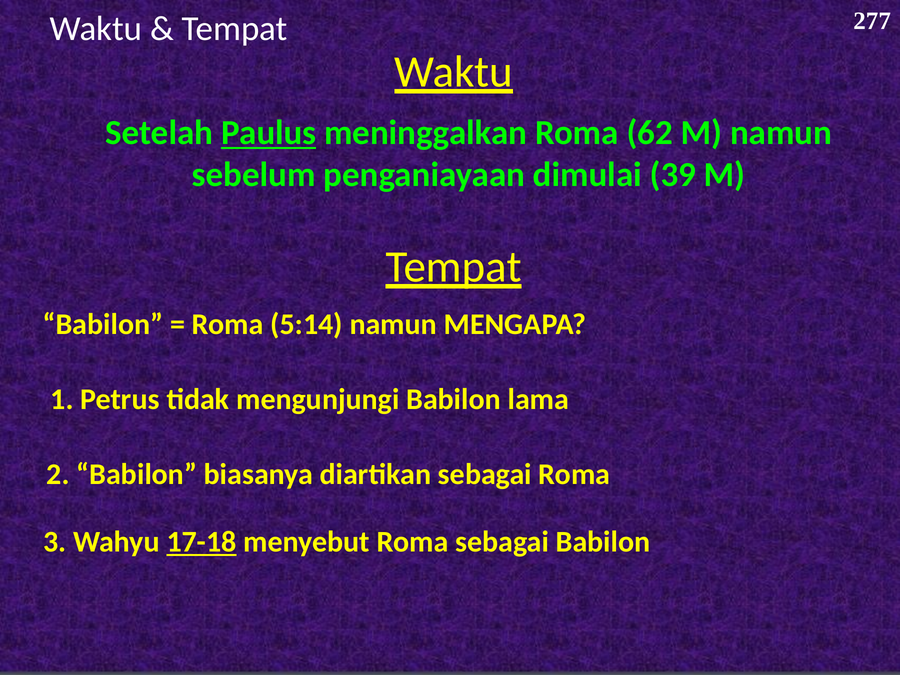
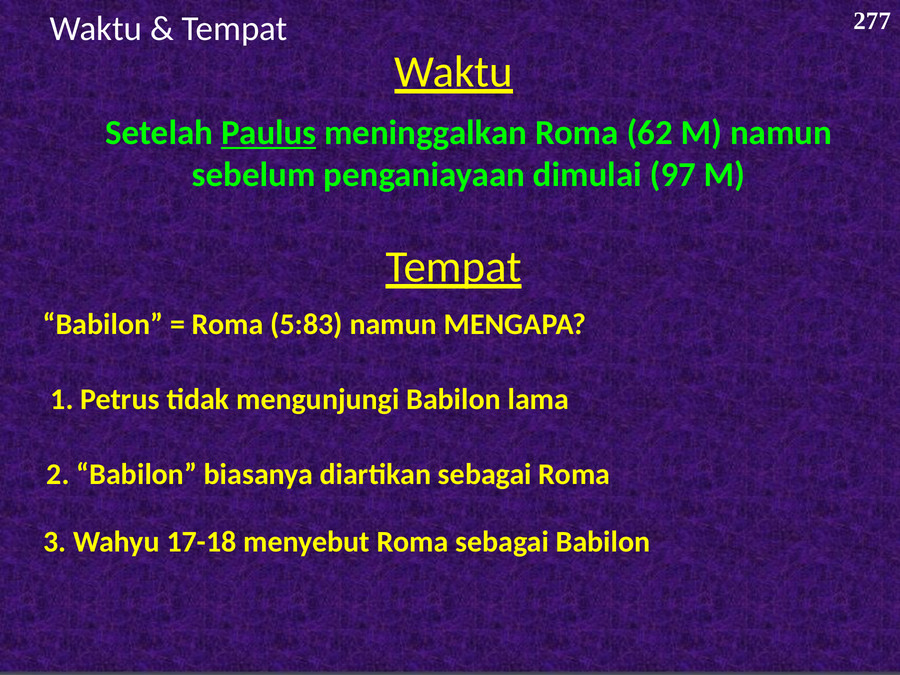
39: 39 -> 97
5:14: 5:14 -> 5:83
17-18 underline: present -> none
